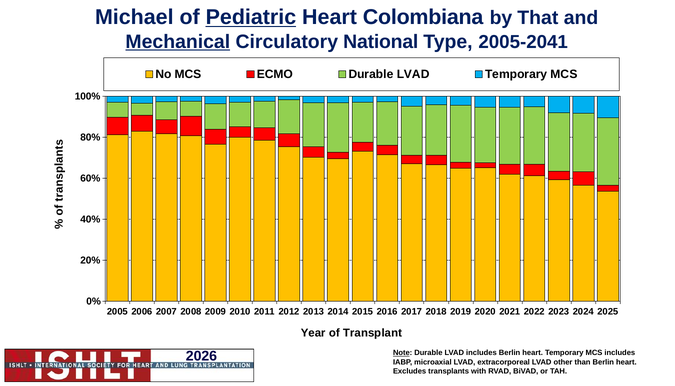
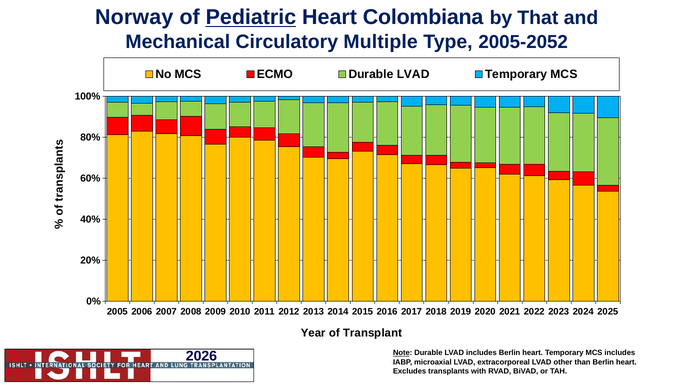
Michael: Michael -> Norway
Mechanical underline: present -> none
National: National -> Multiple
2005-2041: 2005-2041 -> 2005-2052
